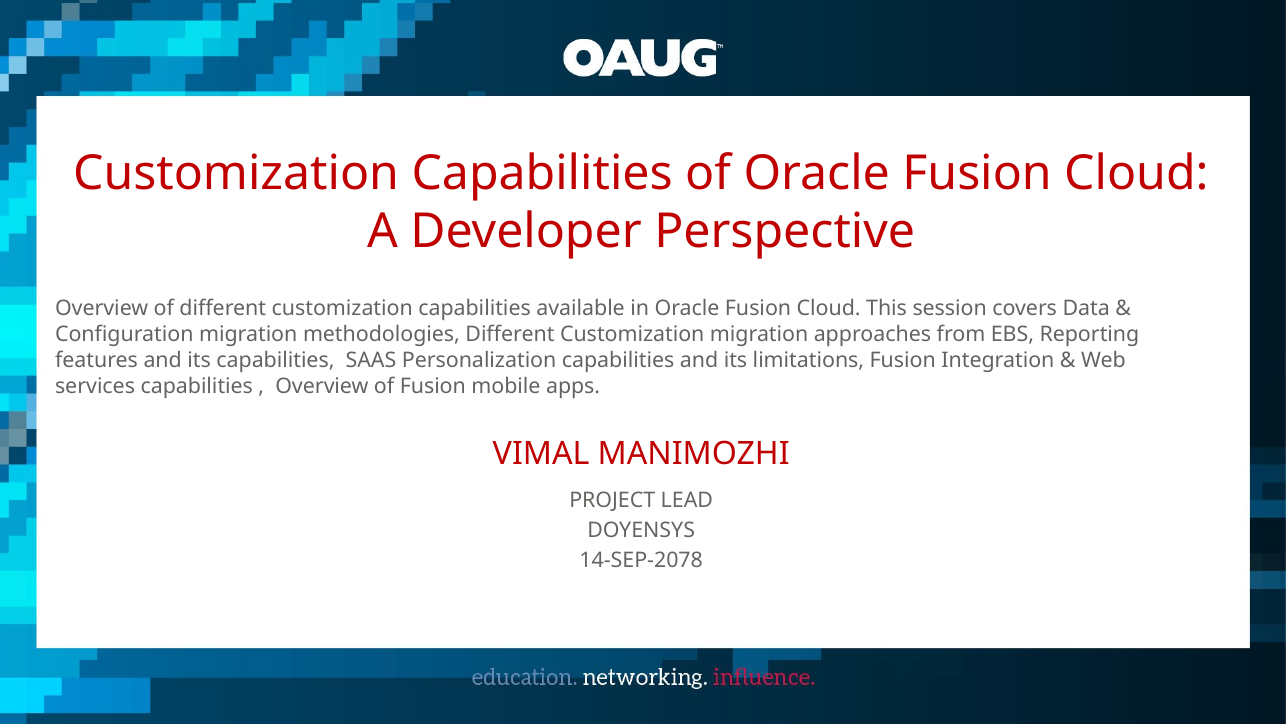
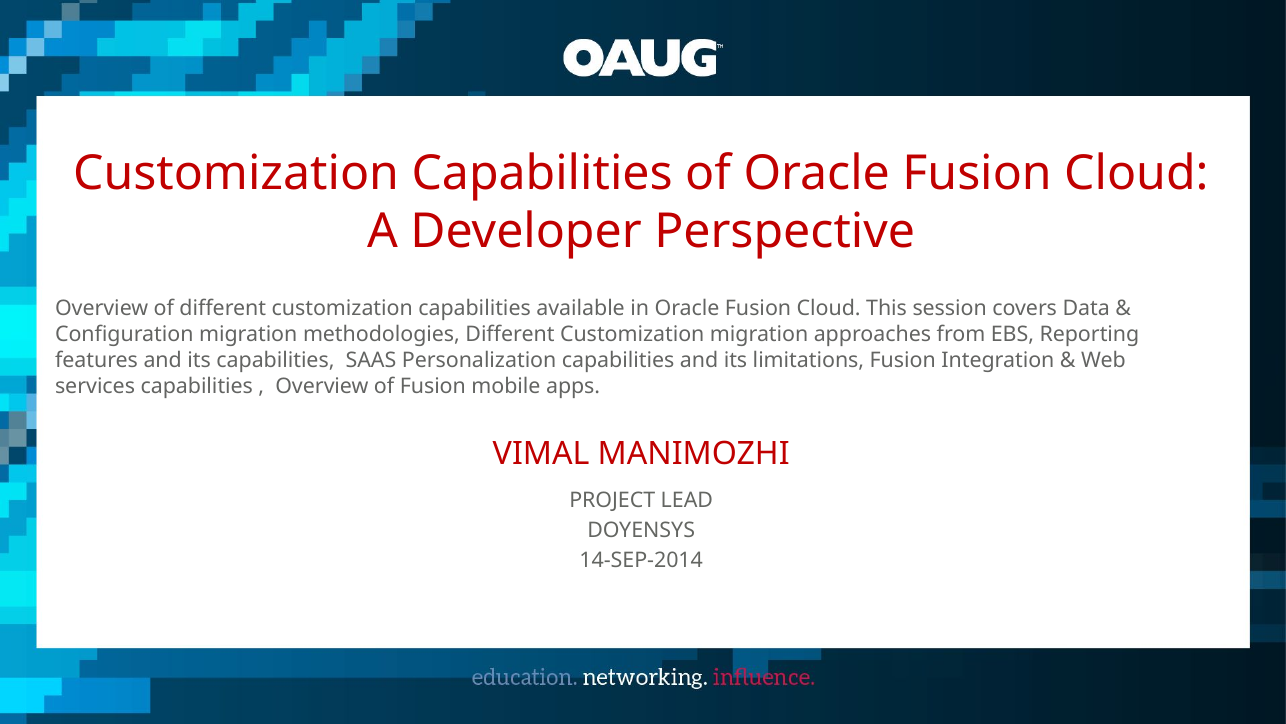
14-SEP-2078: 14-SEP-2078 -> 14-SEP-2014
